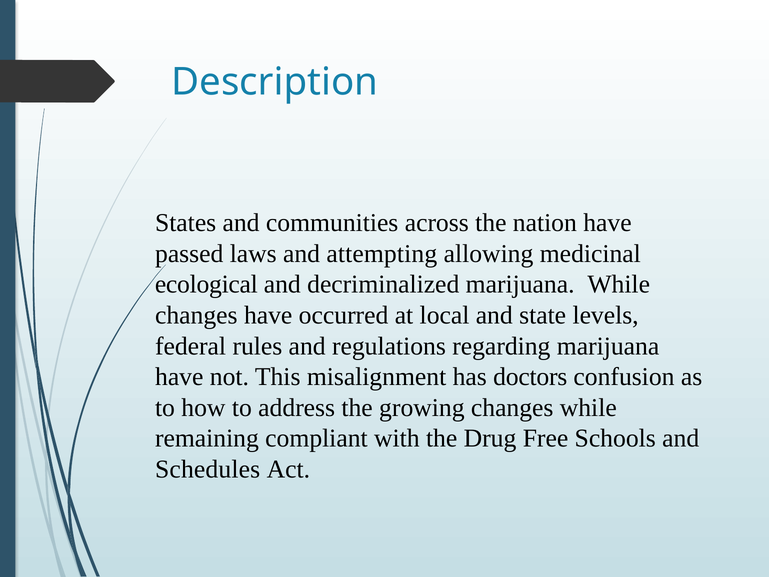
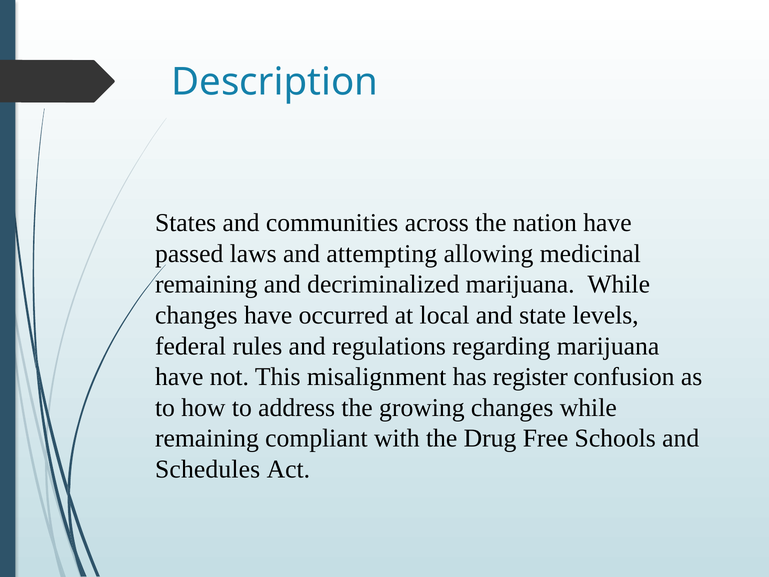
ecological at (206, 284): ecological -> remaining
doctors: doctors -> register
